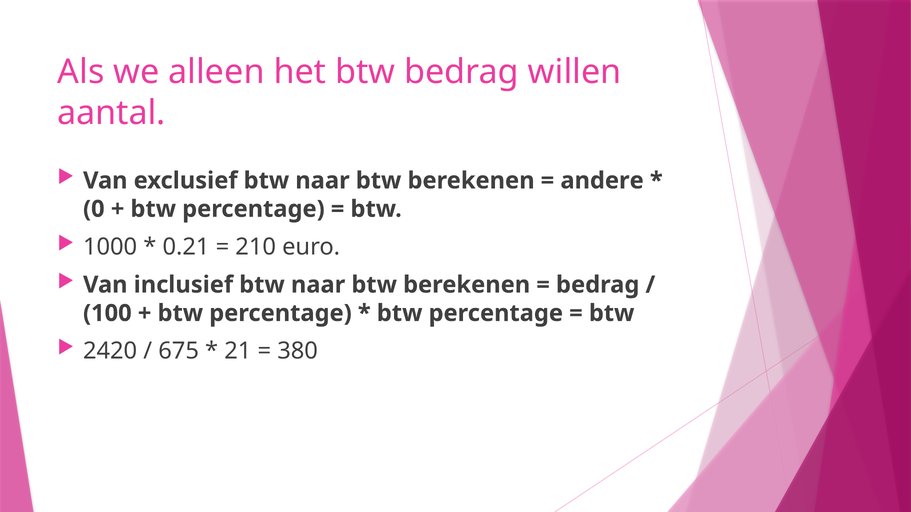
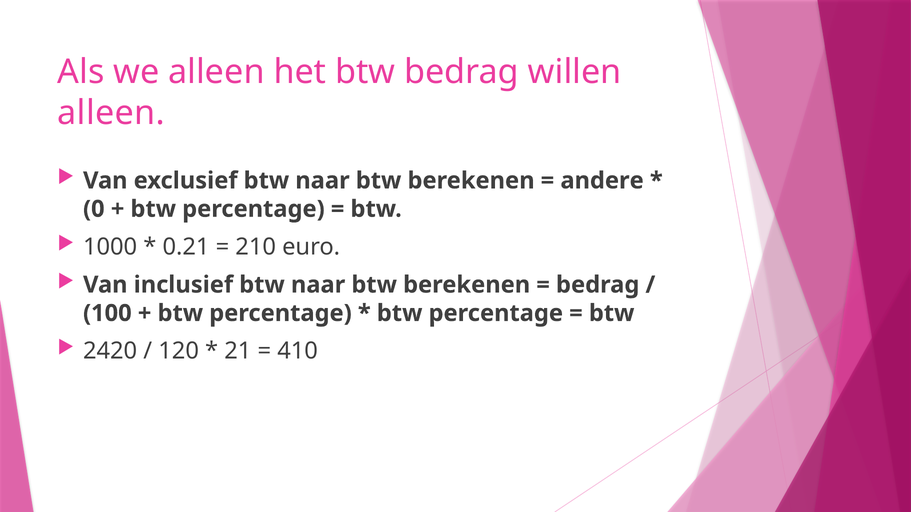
aantal at (111, 113): aantal -> alleen
675: 675 -> 120
380: 380 -> 410
